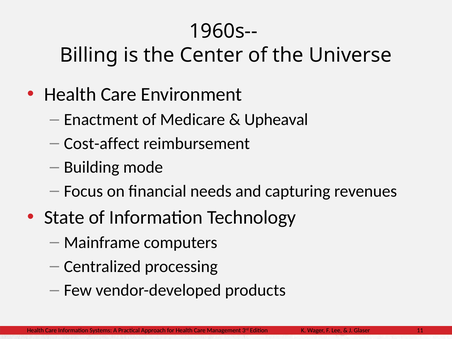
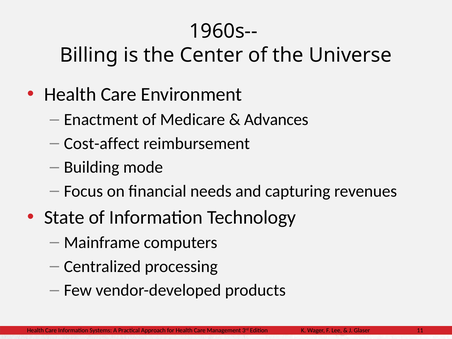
Upheaval: Upheaval -> Advances
